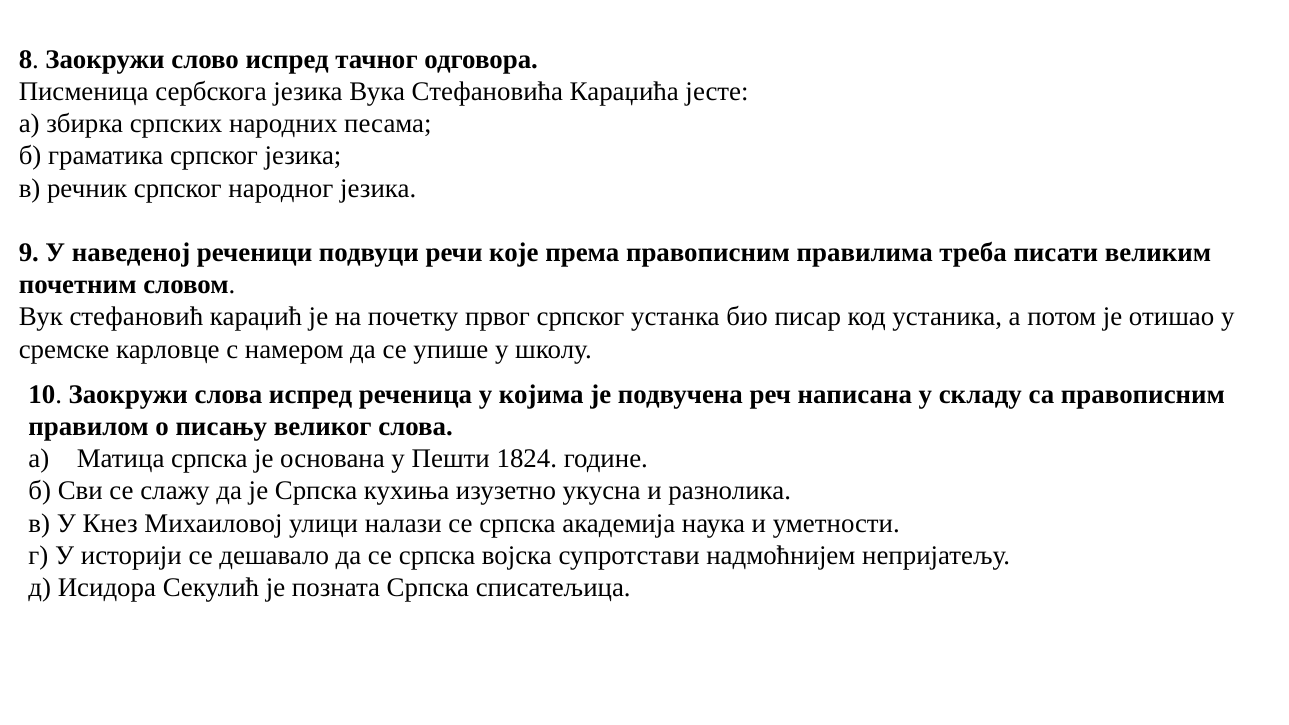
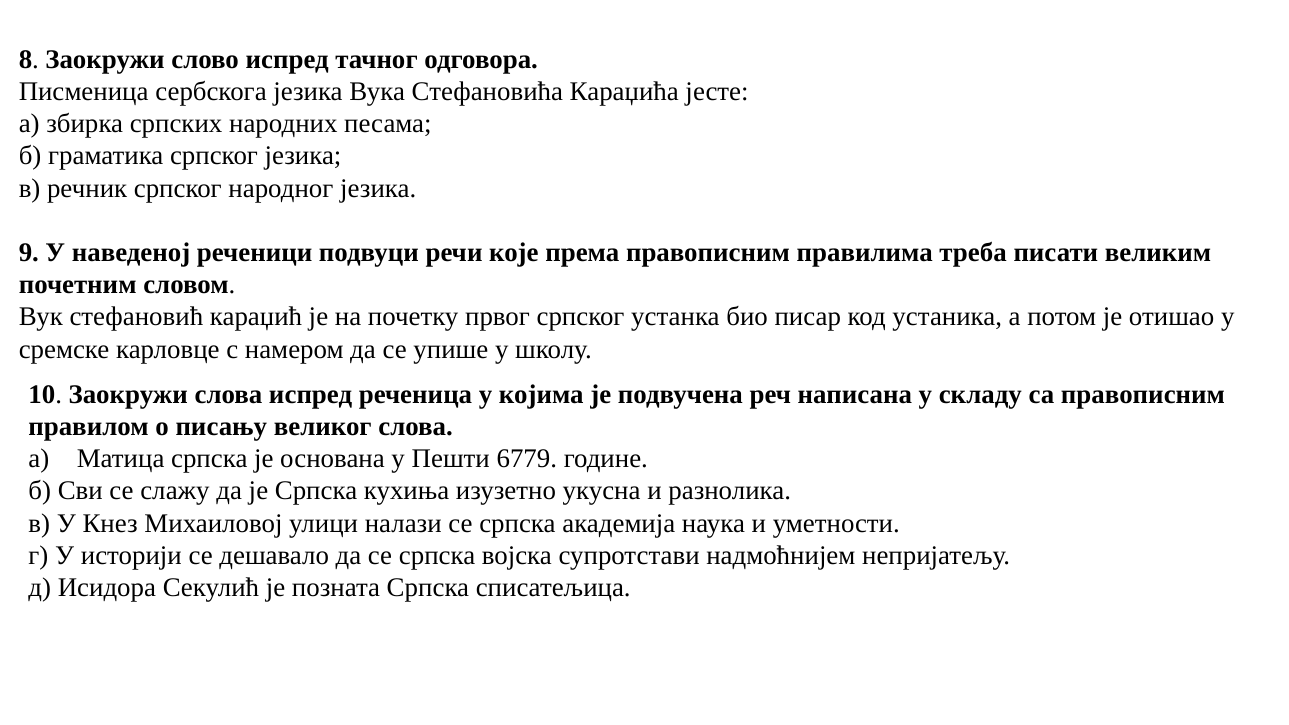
1824: 1824 -> 6779
